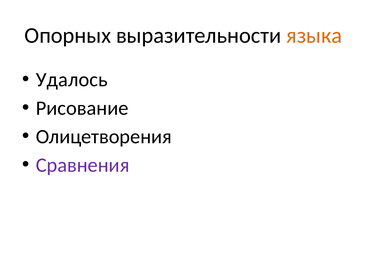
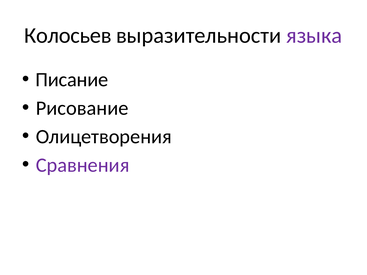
Опорных: Опорных -> Колосьев
языка colour: orange -> purple
Удалось: Удалось -> Писание
